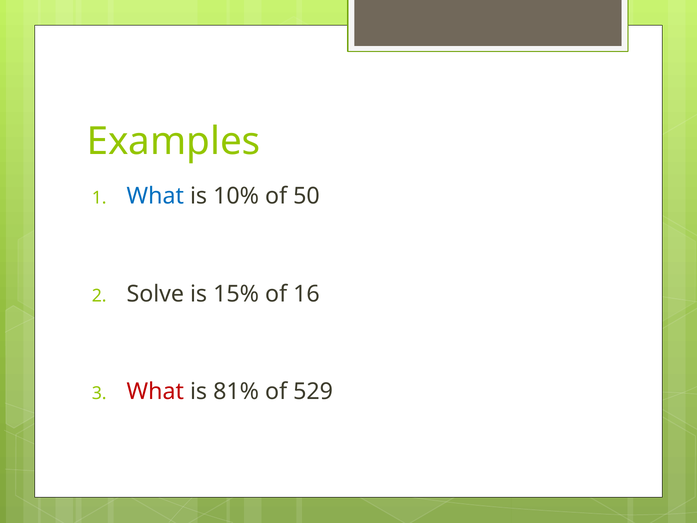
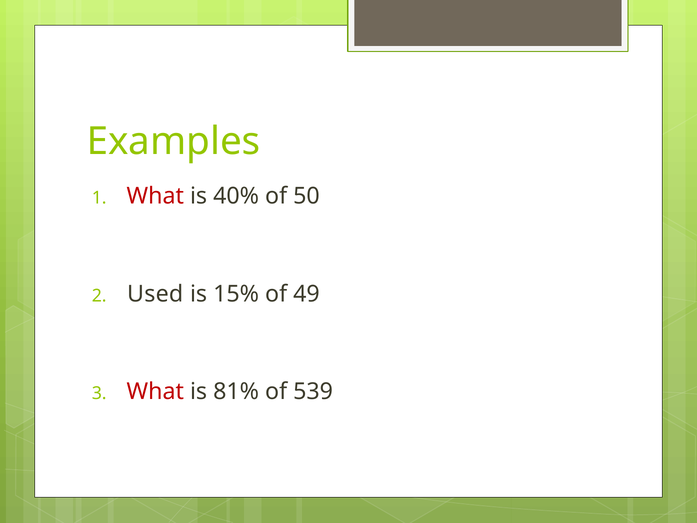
What at (155, 196) colour: blue -> red
10%: 10% -> 40%
Solve: Solve -> Used
16: 16 -> 49
529: 529 -> 539
